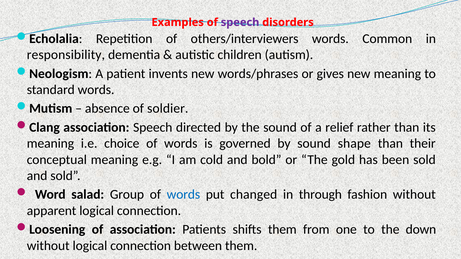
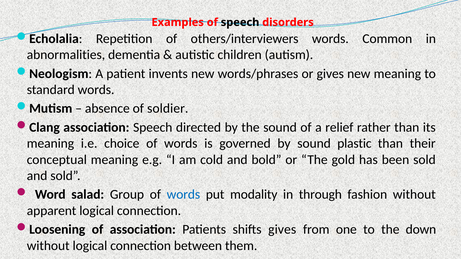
speech at (240, 22) colour: purple -> black
responsibility: responsibility -> abnormalities
shape: shape -> plastic
changed: changed -> modality
shifts them: them -> gives
